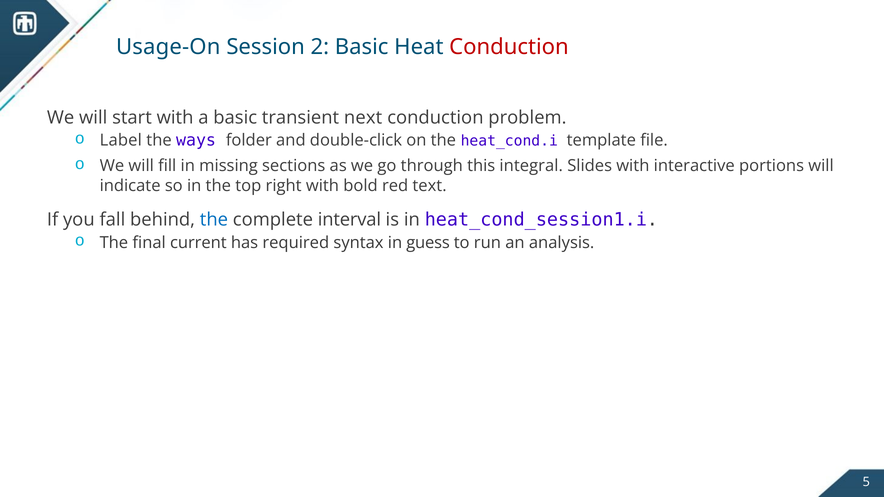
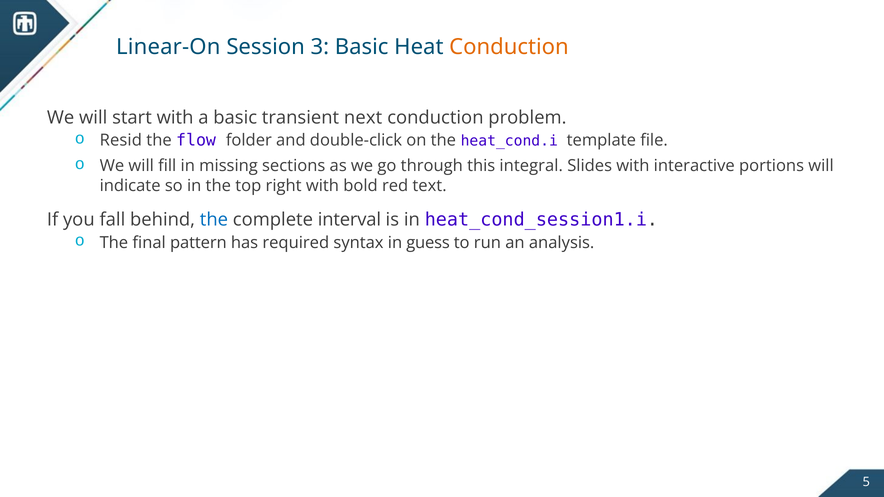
Usage-On: Usage-On -> Linear-On
2: 2 -> 3
Conduction at (509, 47) colour: red -> orange
Label: Label -> Resid
ways: ways -> flow
current: current -> pattern
